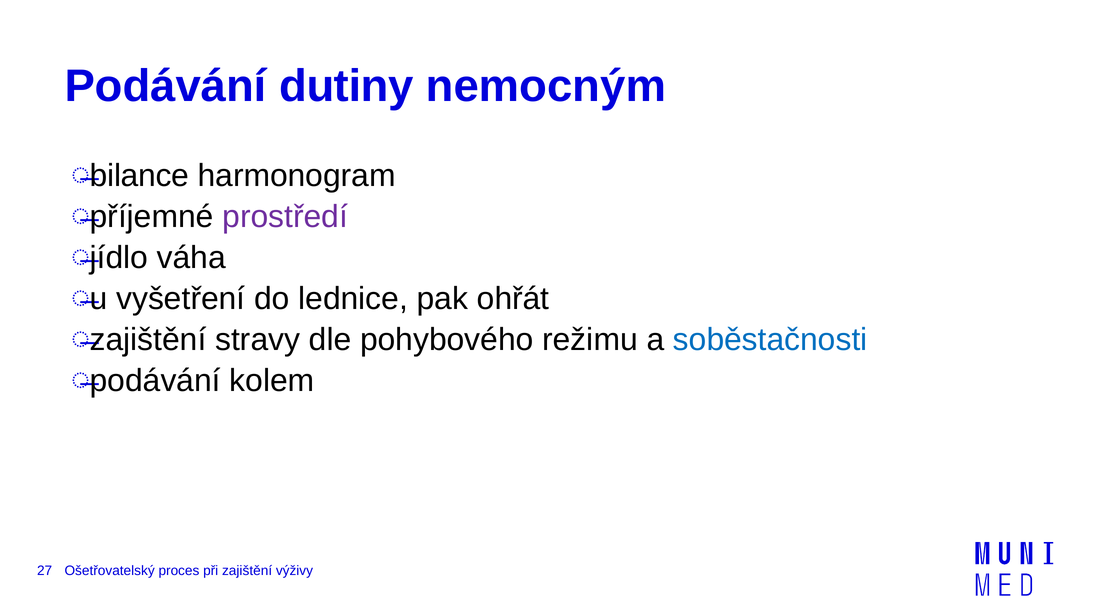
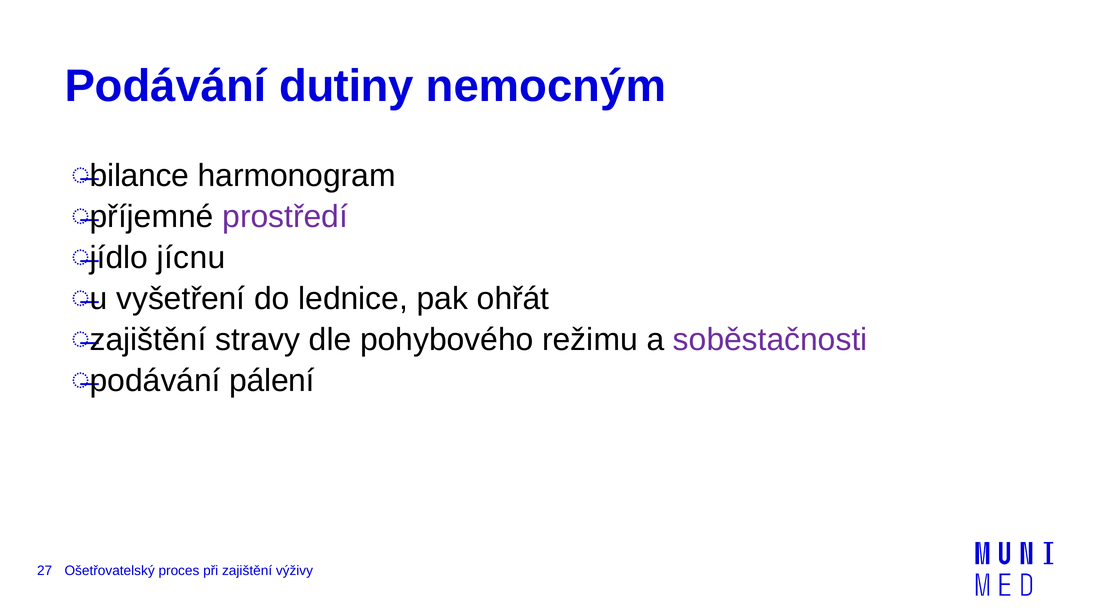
váha: váha -> jícnu
soběstačnosti colour: blue -> purple
kolem: kolem -> pálení
